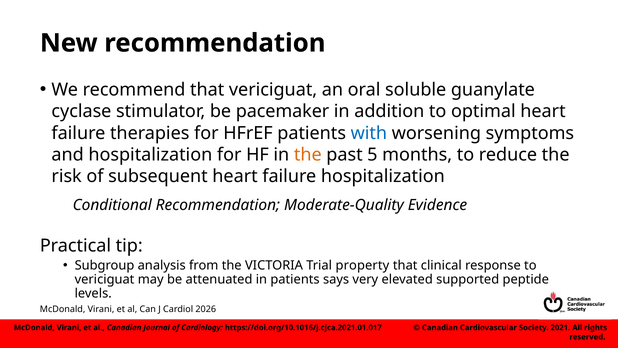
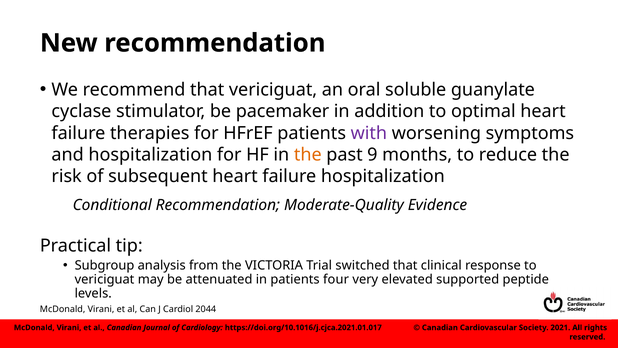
with colour: blue -> purple
5: 5 -> 9
property: property -> switched
says: says -> four
2026: 2026 -> 2044
